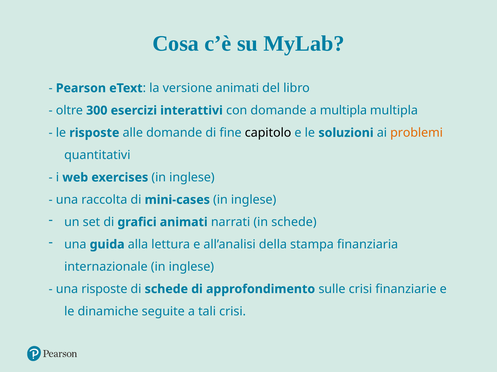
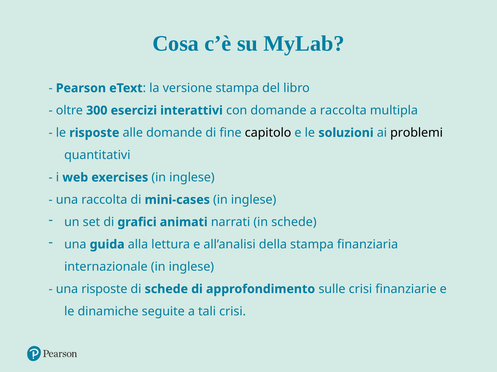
versione animati: animati -> stampa
a multipla: multipla -> raccolta
problemi colour: orange -> black
